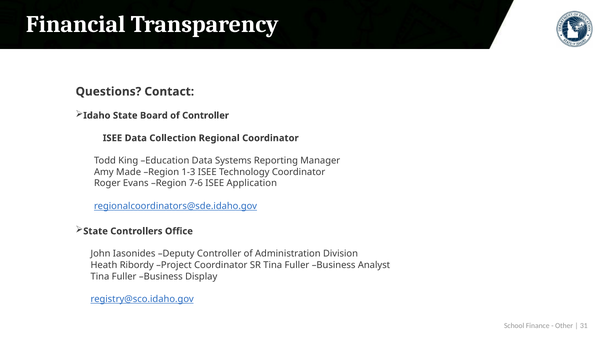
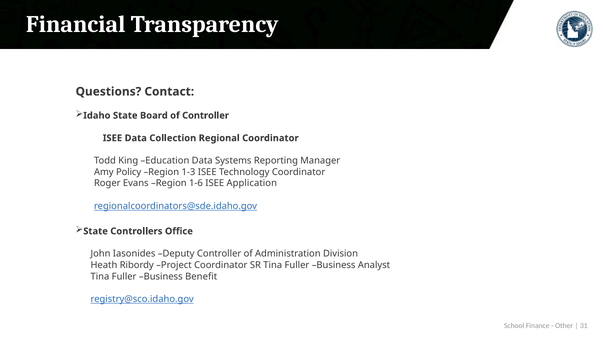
Made: Made -> Policy
7-6: 7-6 -> 1-6
Display: Display -> Benefit
